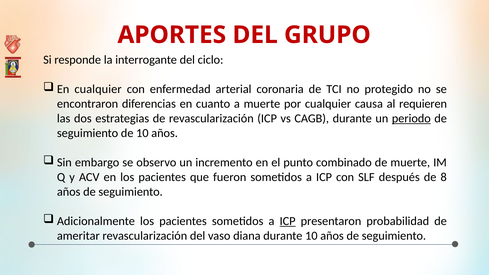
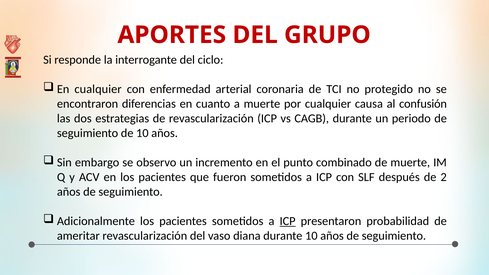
requieren: requieren -> confusión
periodo underline: present -> none
8: 8 -> 2
